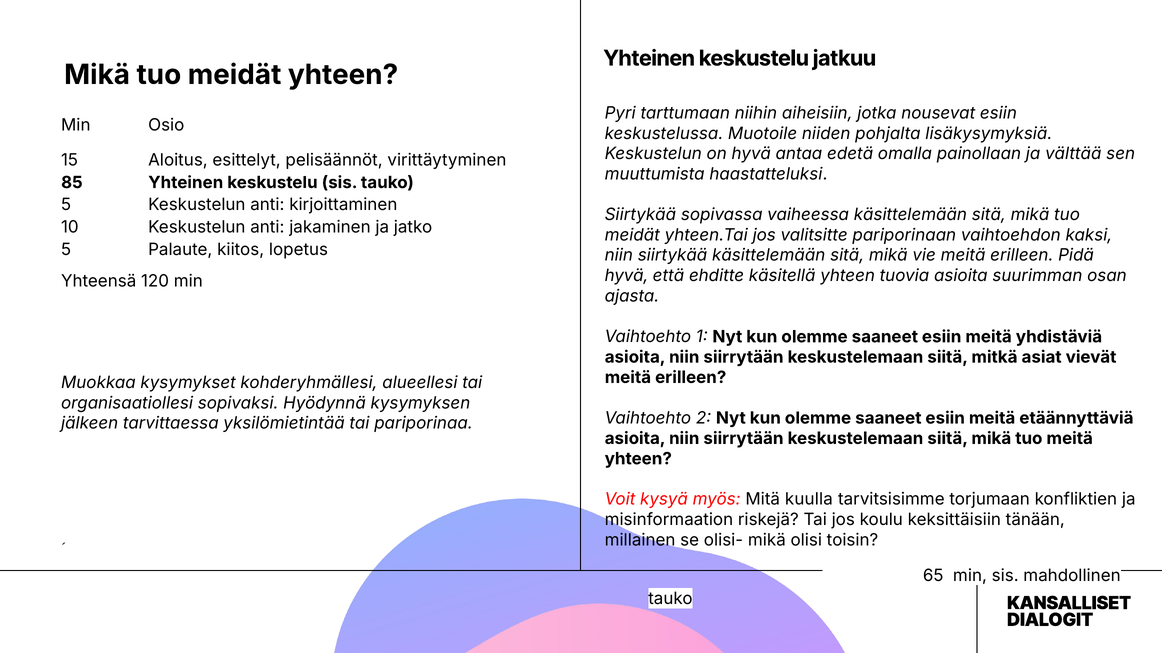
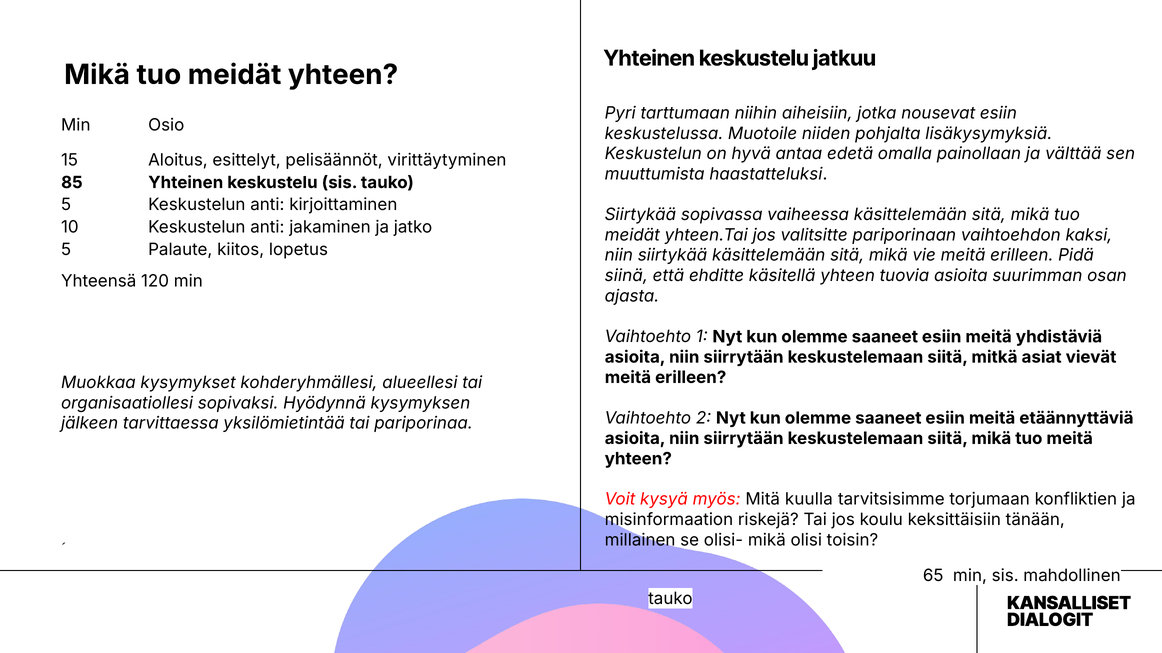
hyvä at (626, 276): hyvä -> siinä
